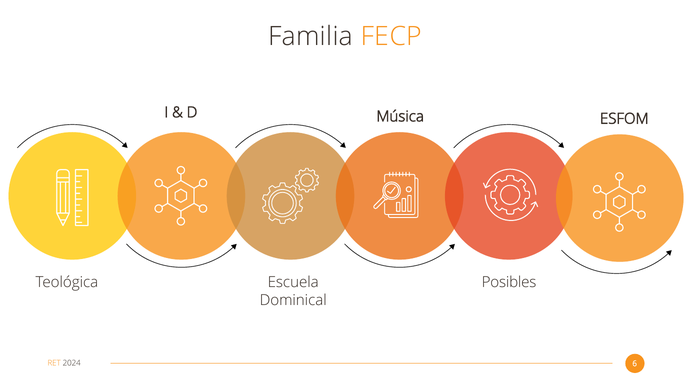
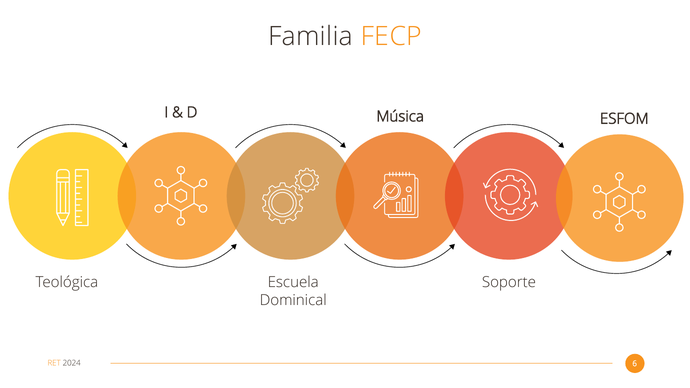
Posibles: Posibles -> Soporte
